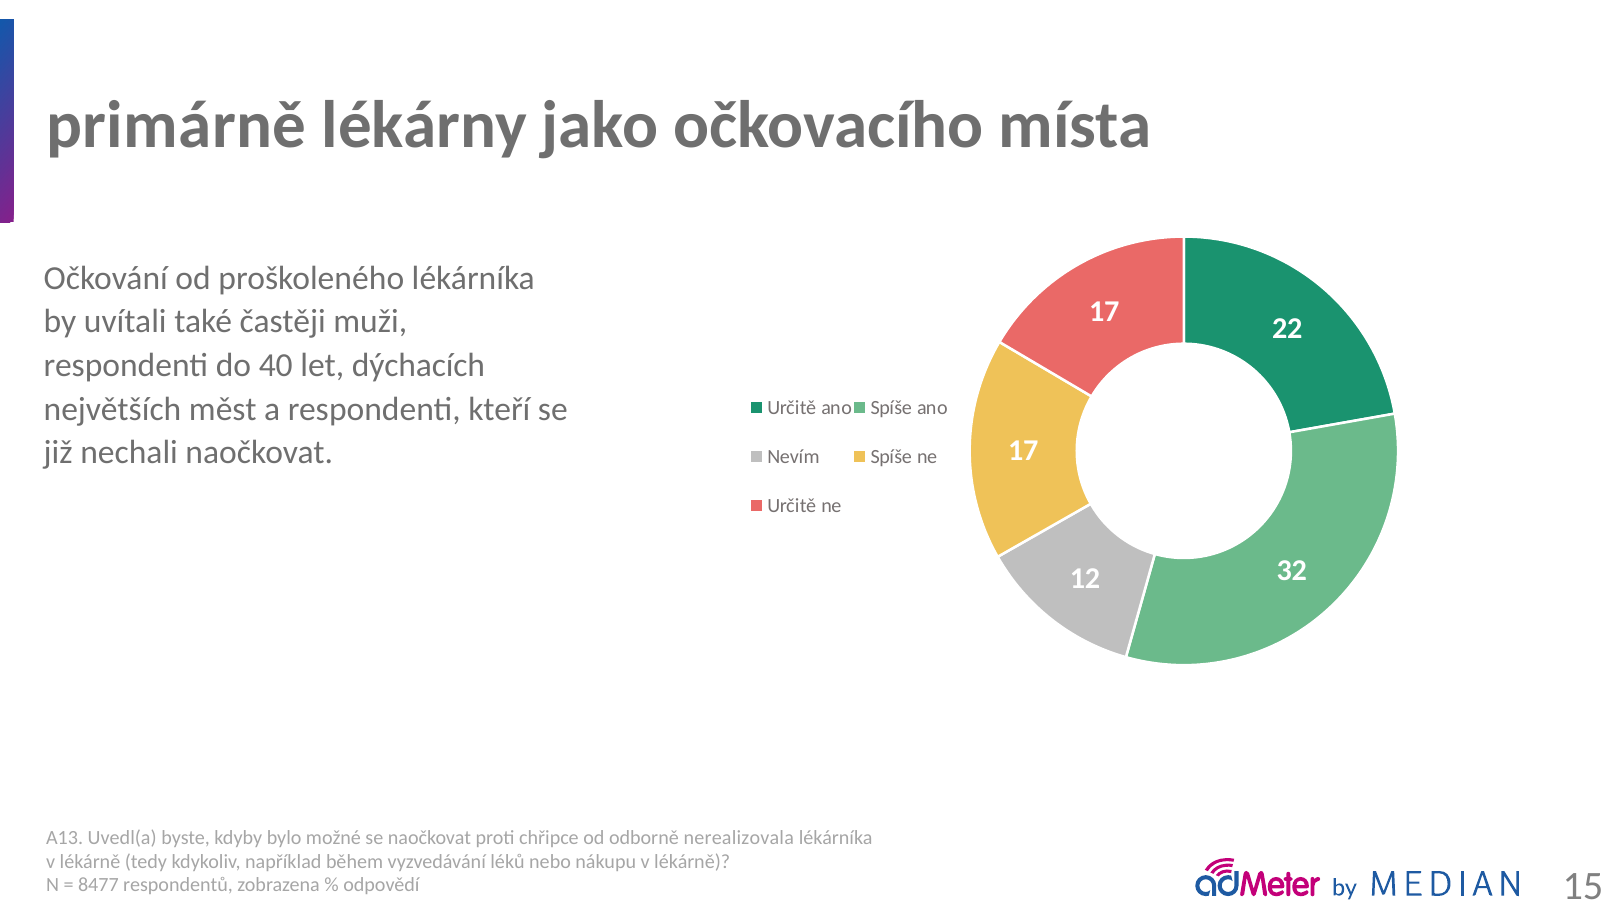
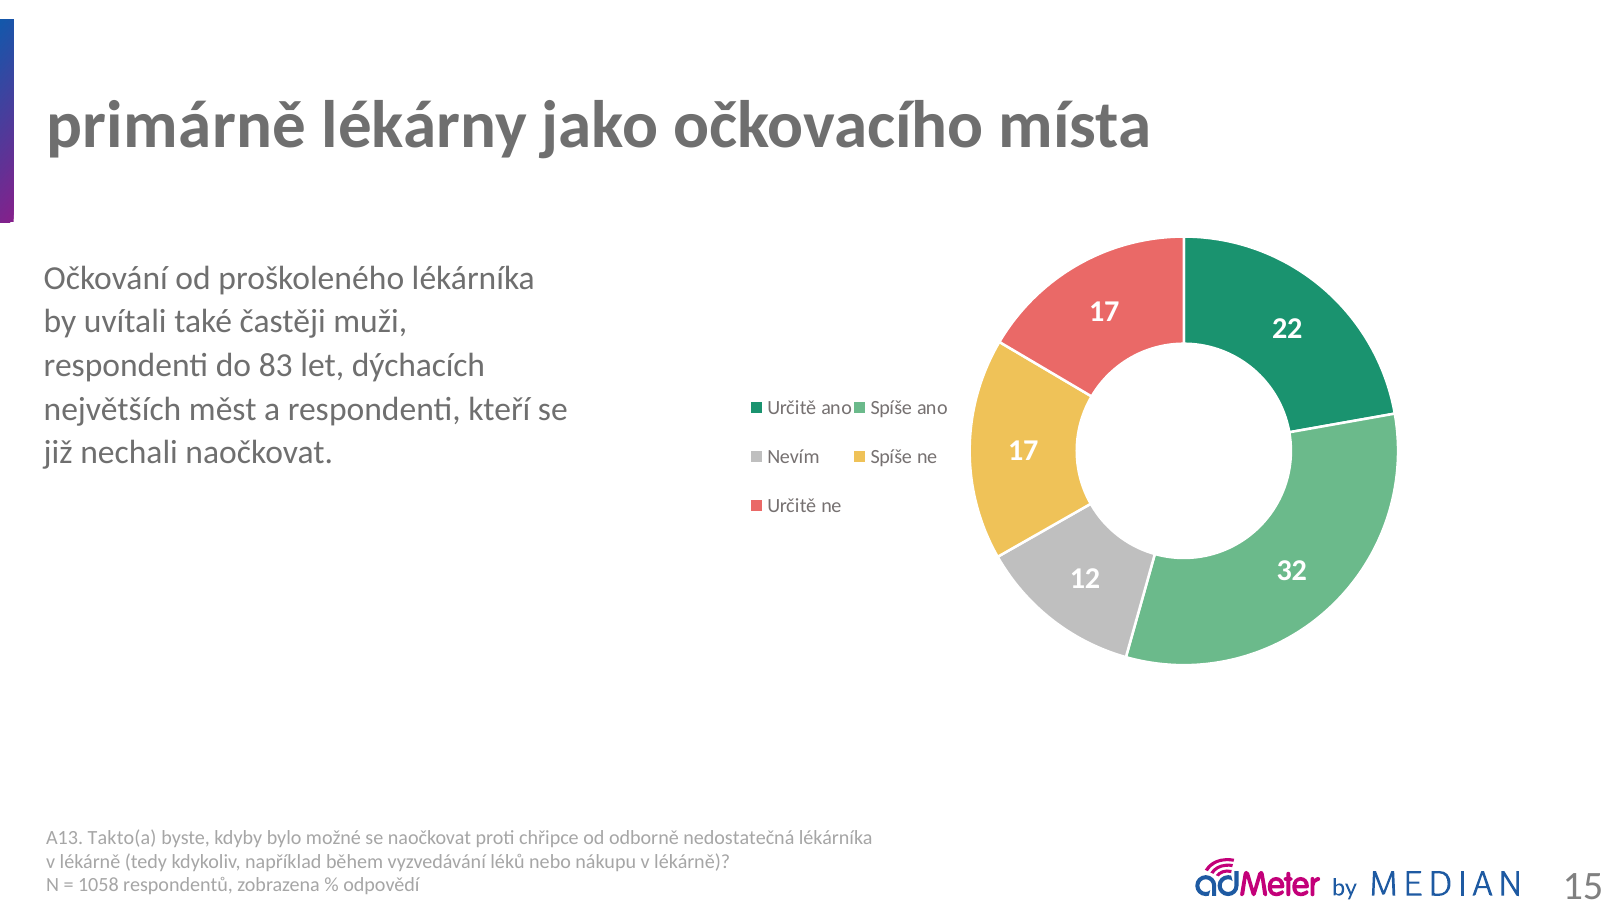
40: 40 -> 83
Uvedl(a: Uvedl(a -> Takto(a
nerealizovala: nerealizovala -> nedostatečná
8477: 8477 -> 1058
